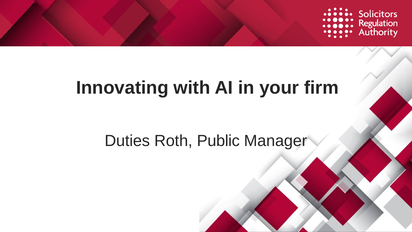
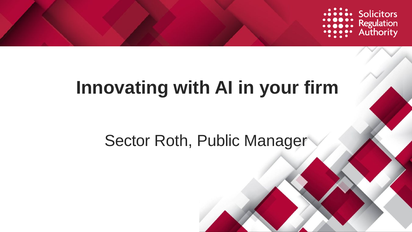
Duties: Duties -> Sector
